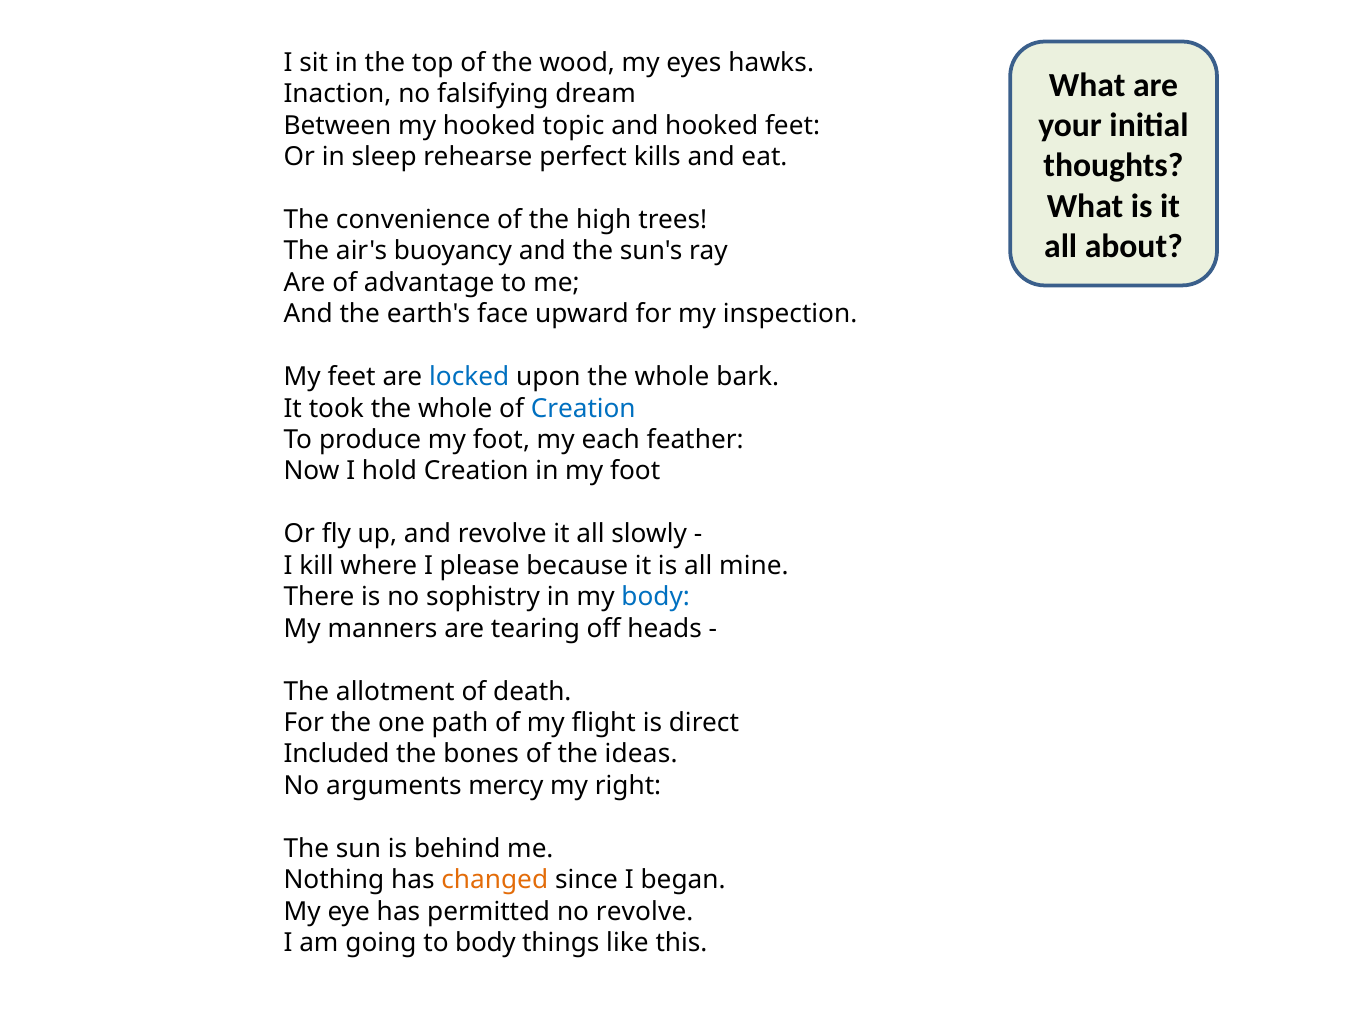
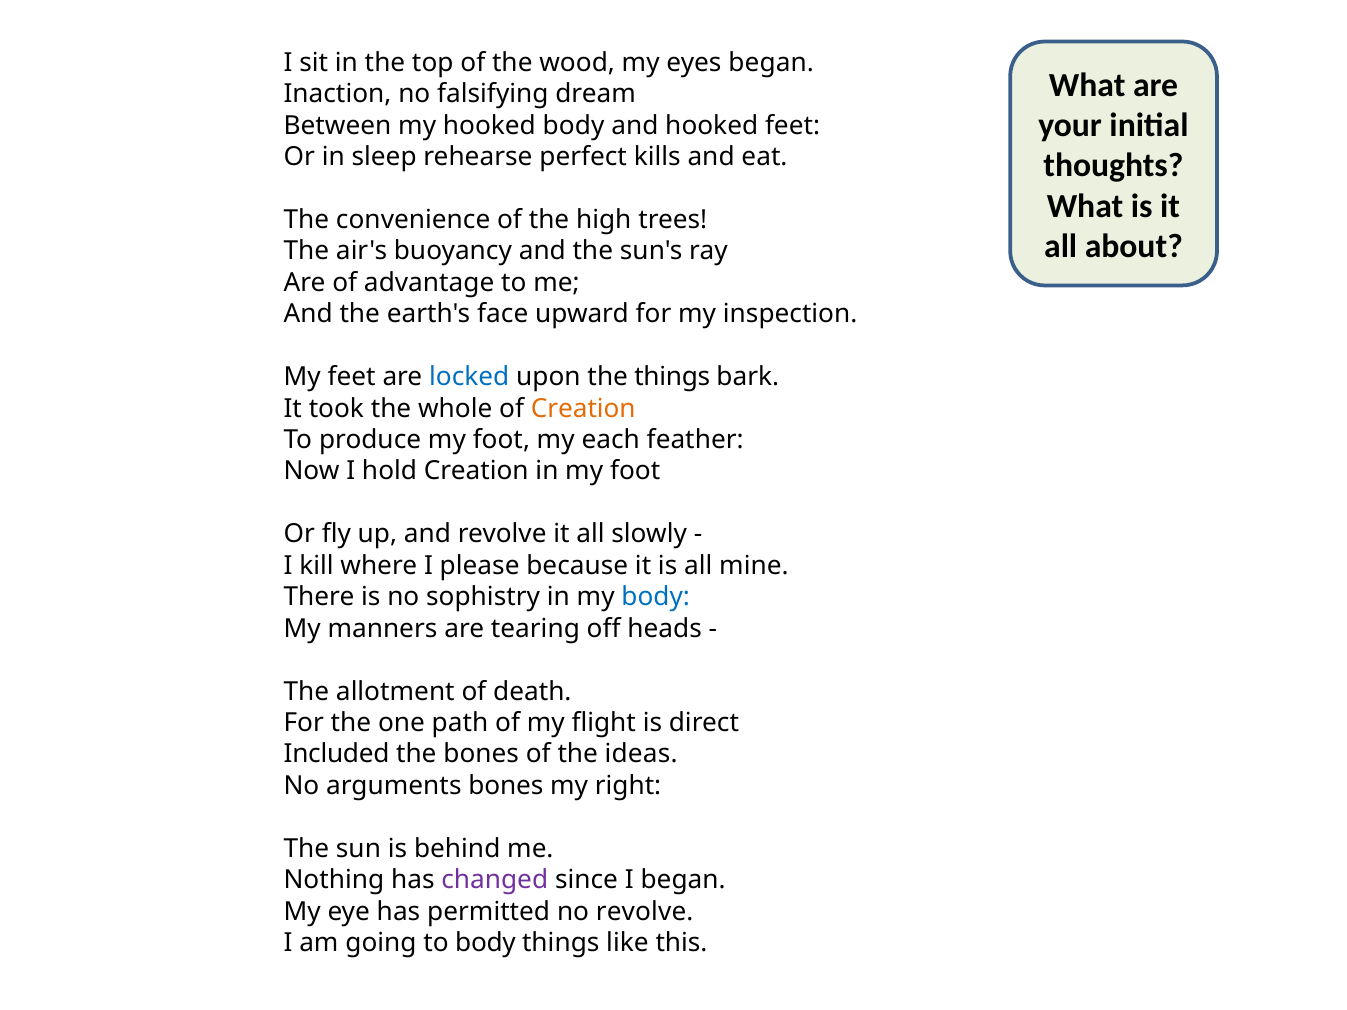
eyes hawks: hawks -> began
hooked topic: topic -> body
upon the whole: whole -> things
Creation at (583, 409) colour: blue -> orange
arguments mercy: mercy -> bones
changed colour: orange -> purple
